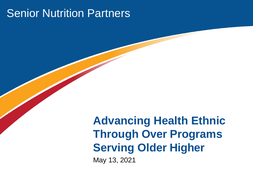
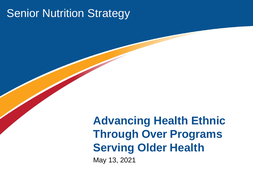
Partners: Partners -> Strategy
Older Higher: Higher -> Health
